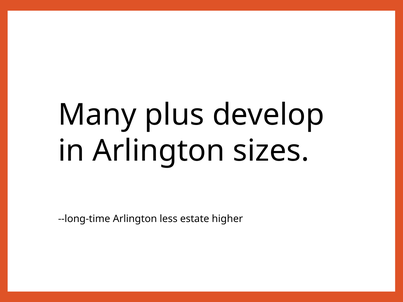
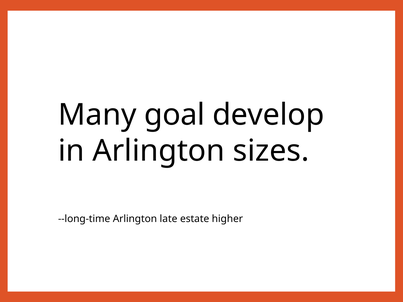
plus: plus -> goal
less: less -> late
